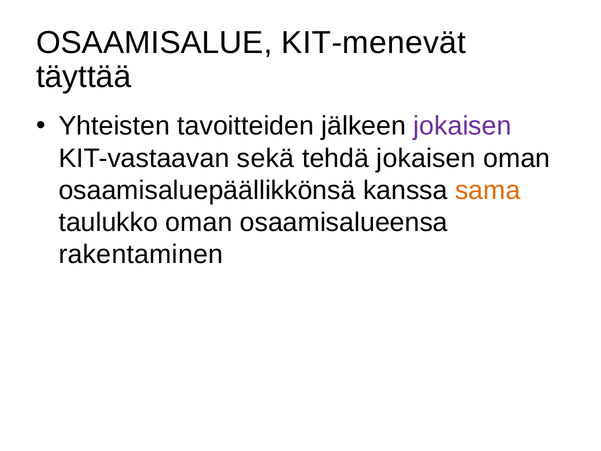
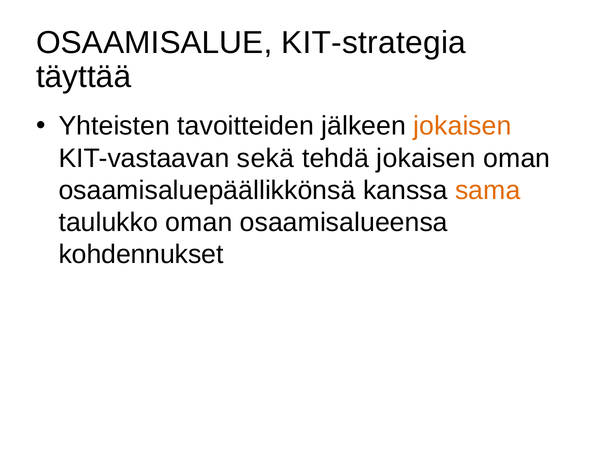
KIT-menevät: KIT-menevät -> KIT-strategia
jokaisen at (463, 126) colour: purple -> orange
rakentaminen: rakentaminen -> kohdennukset
